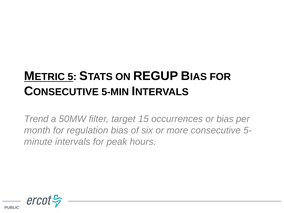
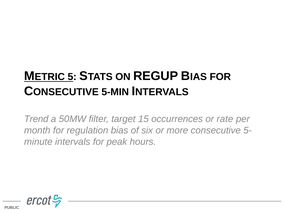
or bias: bias -> rate
